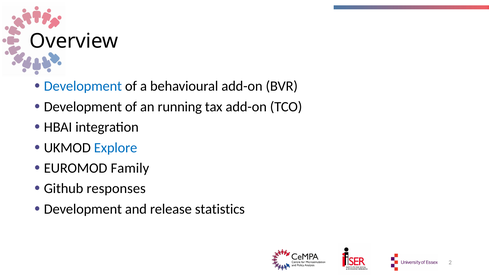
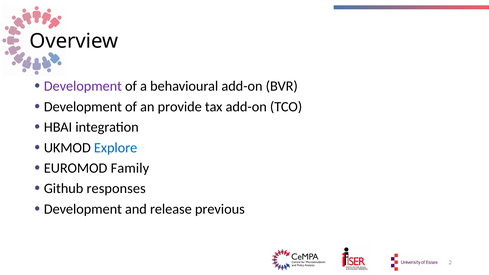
Development at (83, 86) colour: blue -> purple
running: running -> provide
statistics: statistics -> previous
